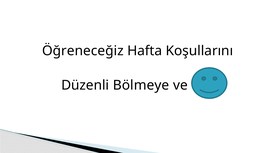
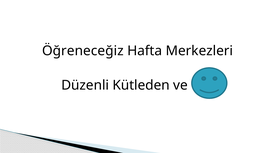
Koşullarını: Koşullarını -> Merkezleri
Bölmeye: Bölmeye -> Kütleden
